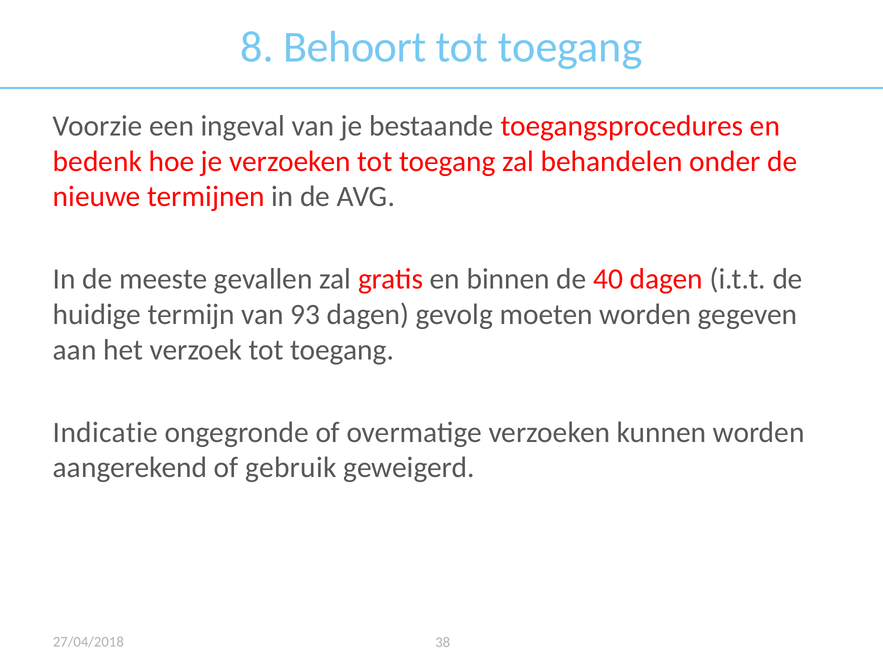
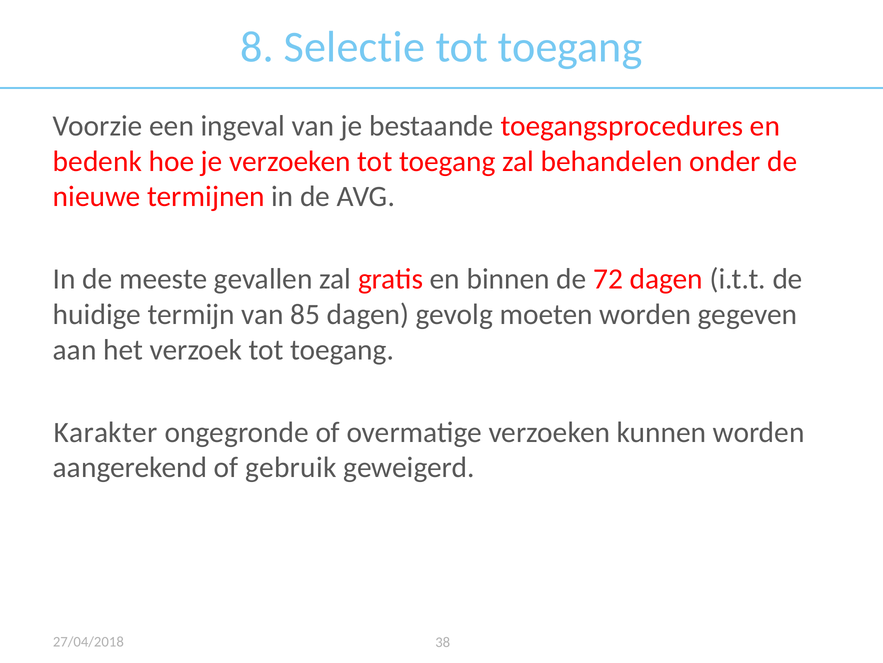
Behoort: Behoort -> Selectie
40: 40 -> 72
93: 93 -> 85
Indicatie: Indicatie -> Karakter
